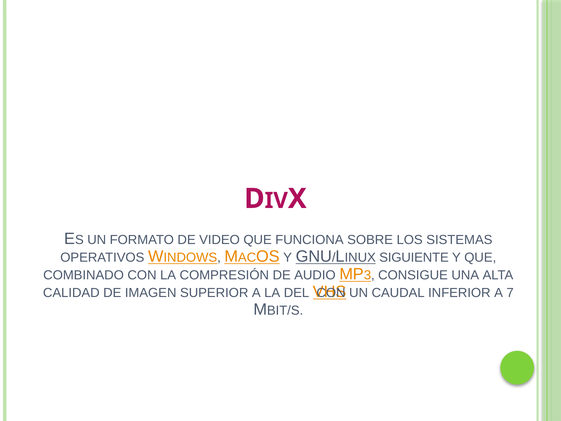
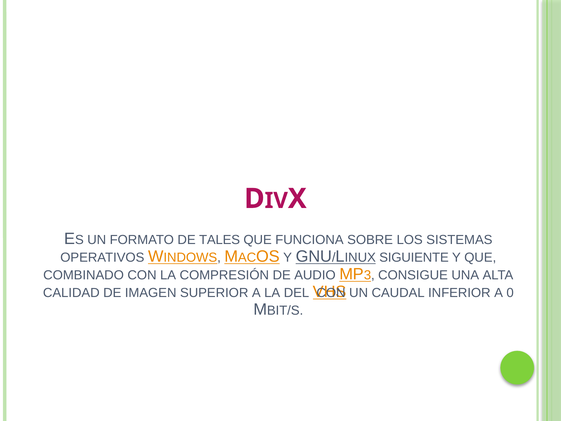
VIDEO: VIDEO -> TALES
7: 7 -> 0
